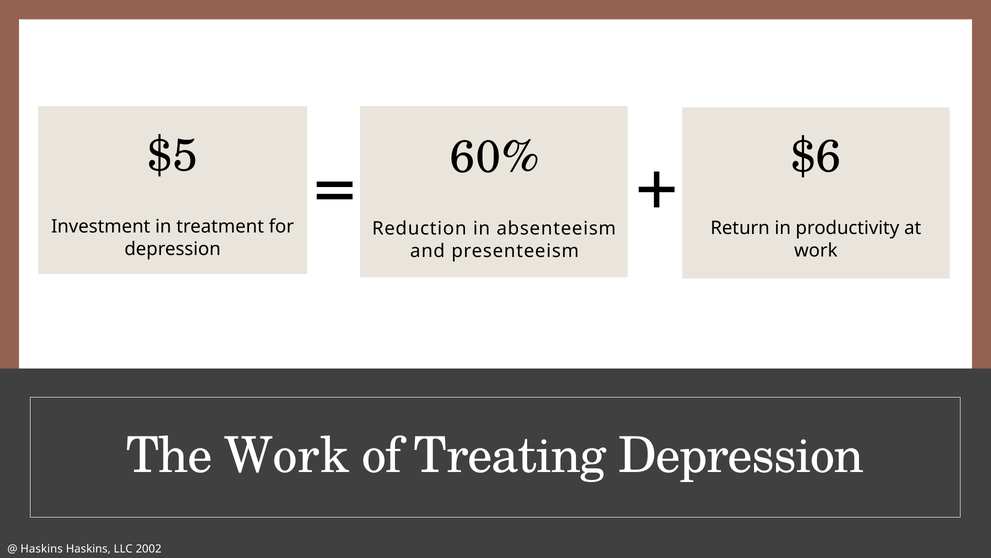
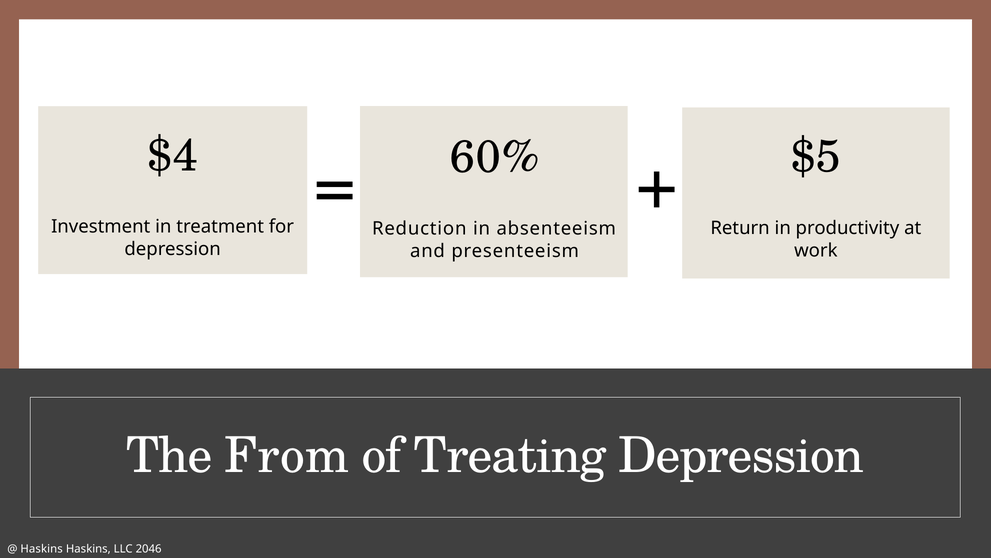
$5: $5 -> $4
$6: $6 -> $5
The Work: Work -> From
2002: 2002 -> 2046
